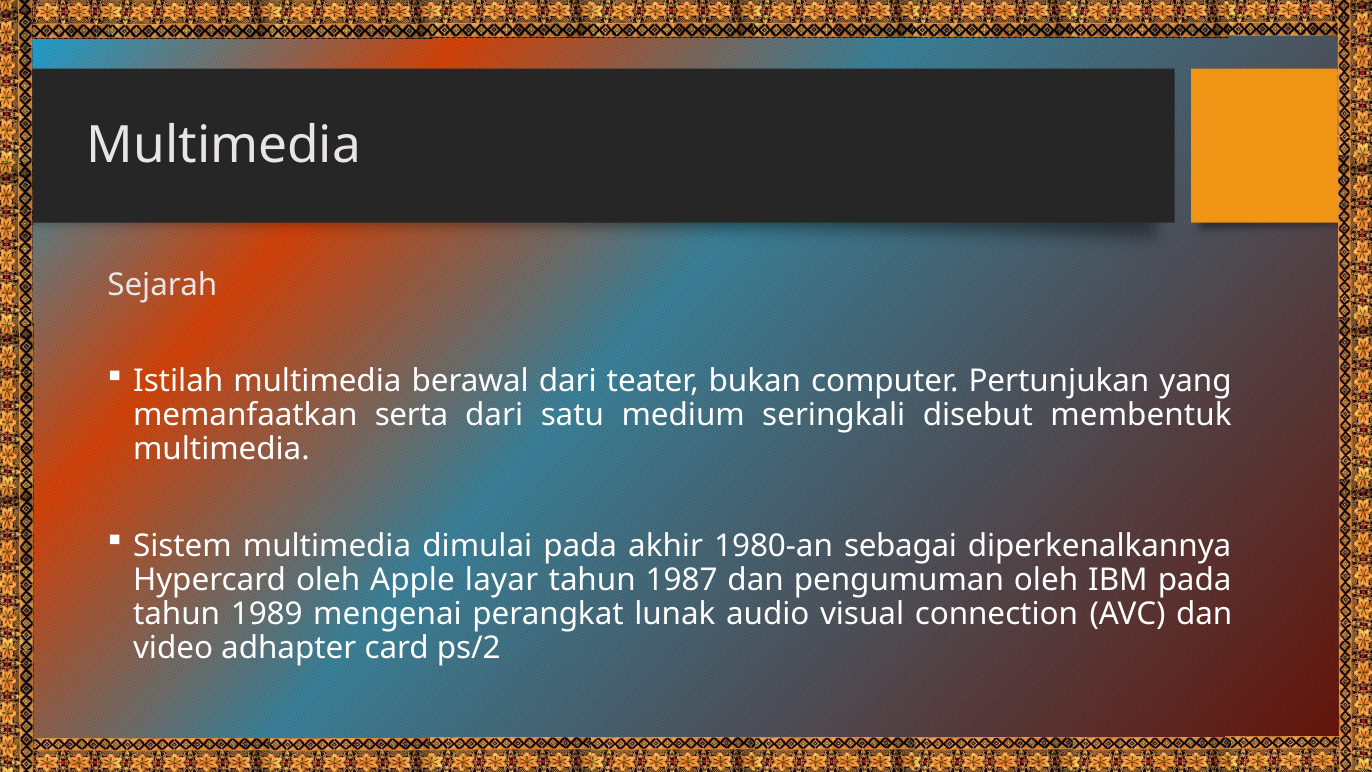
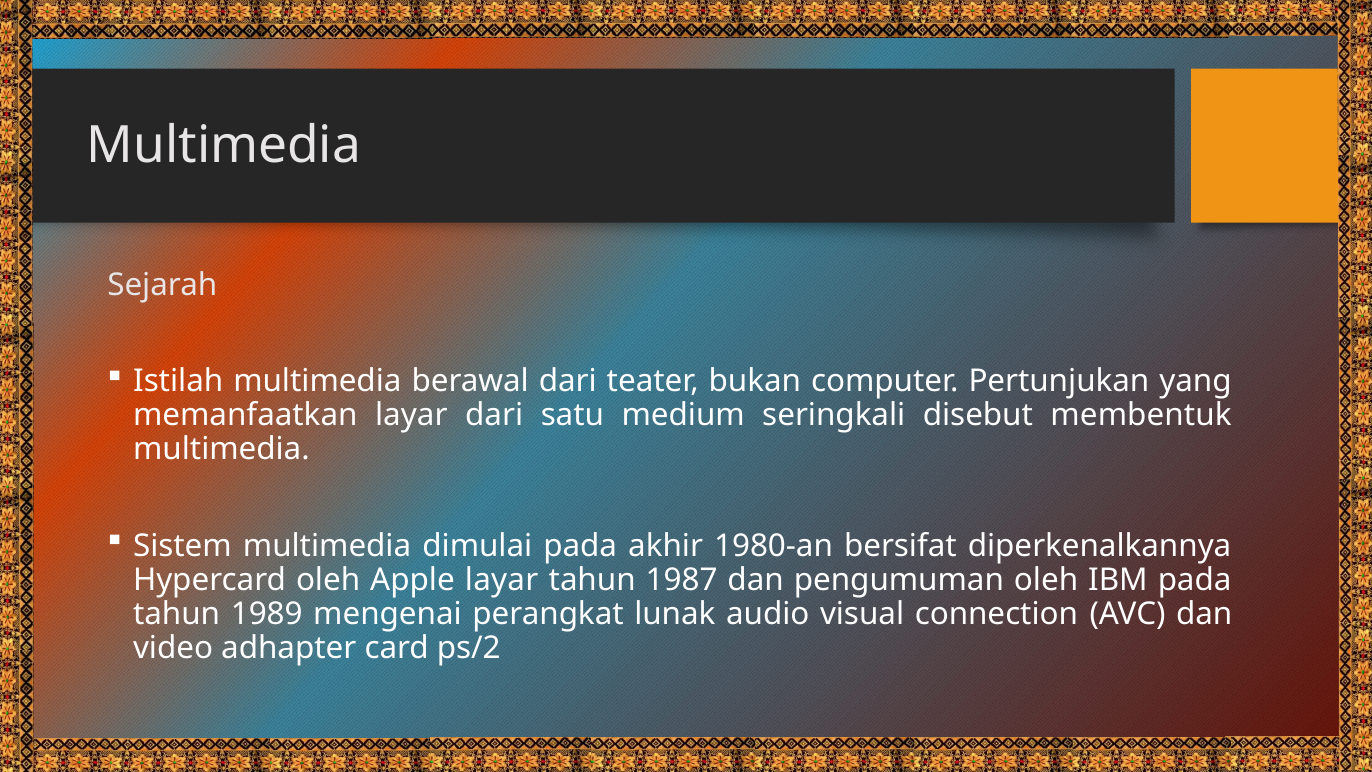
memanfaatkan serta: serta -> layar
sebagai: sebagai -> bersifat
